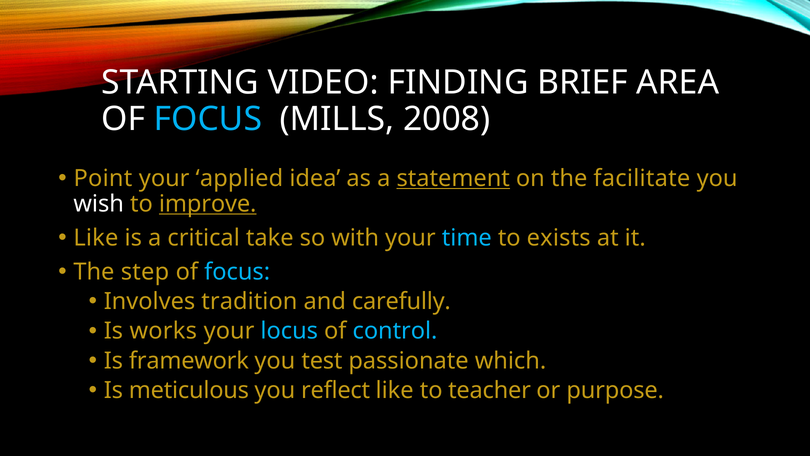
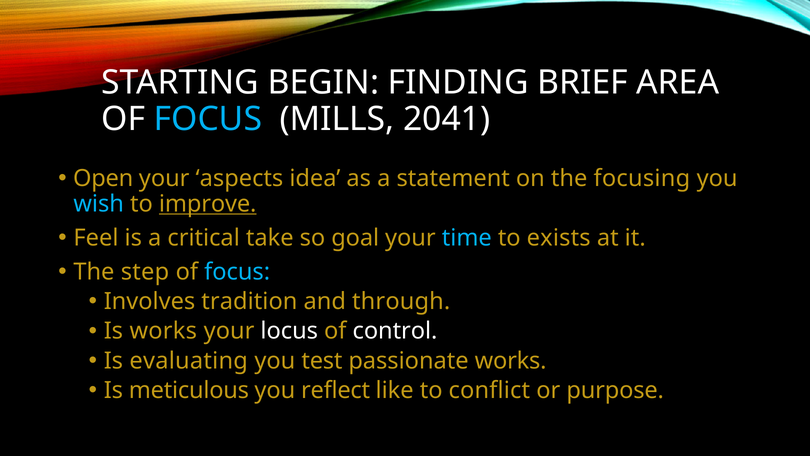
VIDEO: VIDEO -> BEGIN
2008: 2008 -> 2041
Point: Point -> Open
applied: applied -> aspects
statement underline: present -> none
facilitate: facilitate -> focusing
wish colour: white -> light blue
Like at (96, 238): Like -> Feel
with: with -> goal
carefully: carefully -> through
locus colour: light blue -> white
control colour: light blue -> white
framework: framework -> evaluating
passionate which: which -> works
teacher: teacher -> conflict
